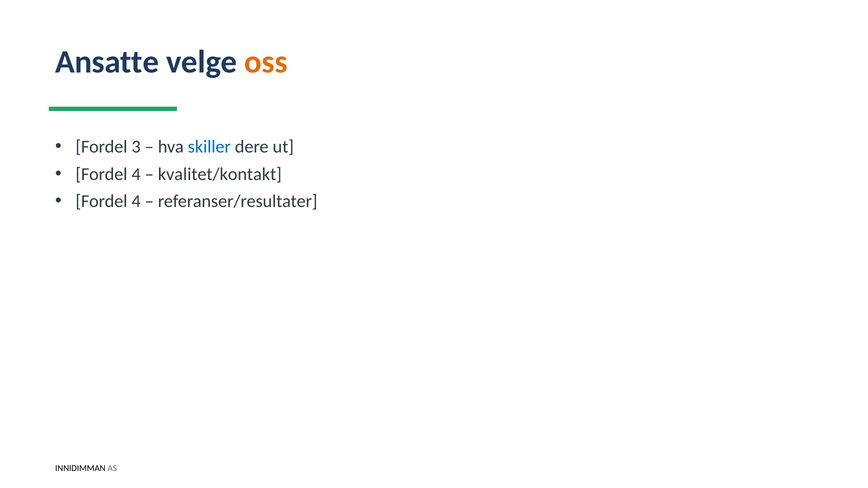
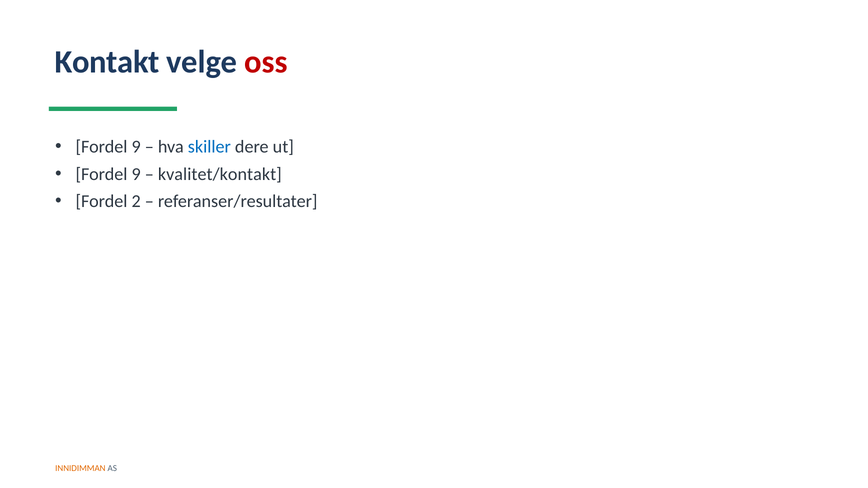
Ansatte: Ansatte -> Kontakt
oss colour: orange -> red
3 at (136, 147): 3 -> 9
4 at (136, 174): 4 -> 9
4 at (136, 201): 4 -> 2
INNIDIMMAN colour: black -> orange
